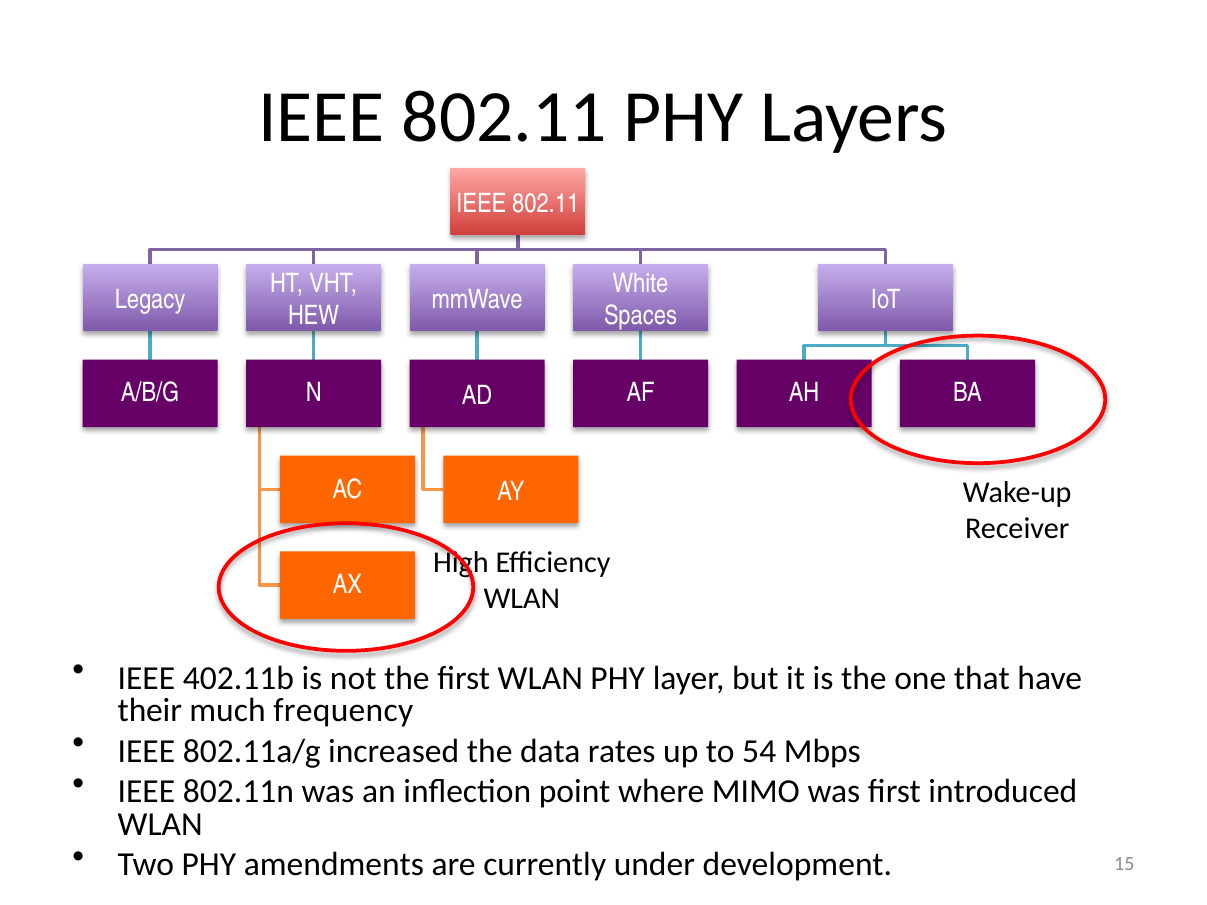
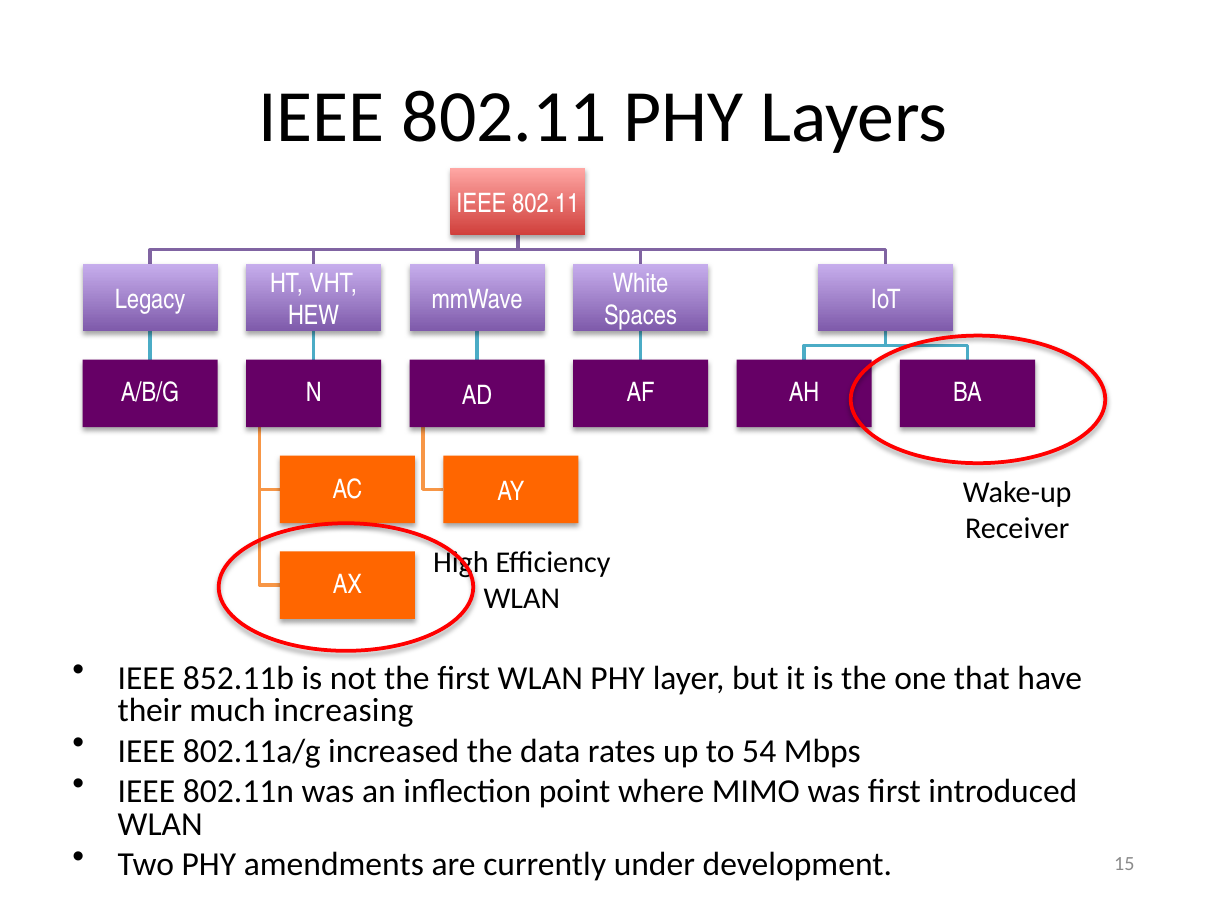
402.11b: 402.11b -> 852.11b
frequency: frequency -> increasing
